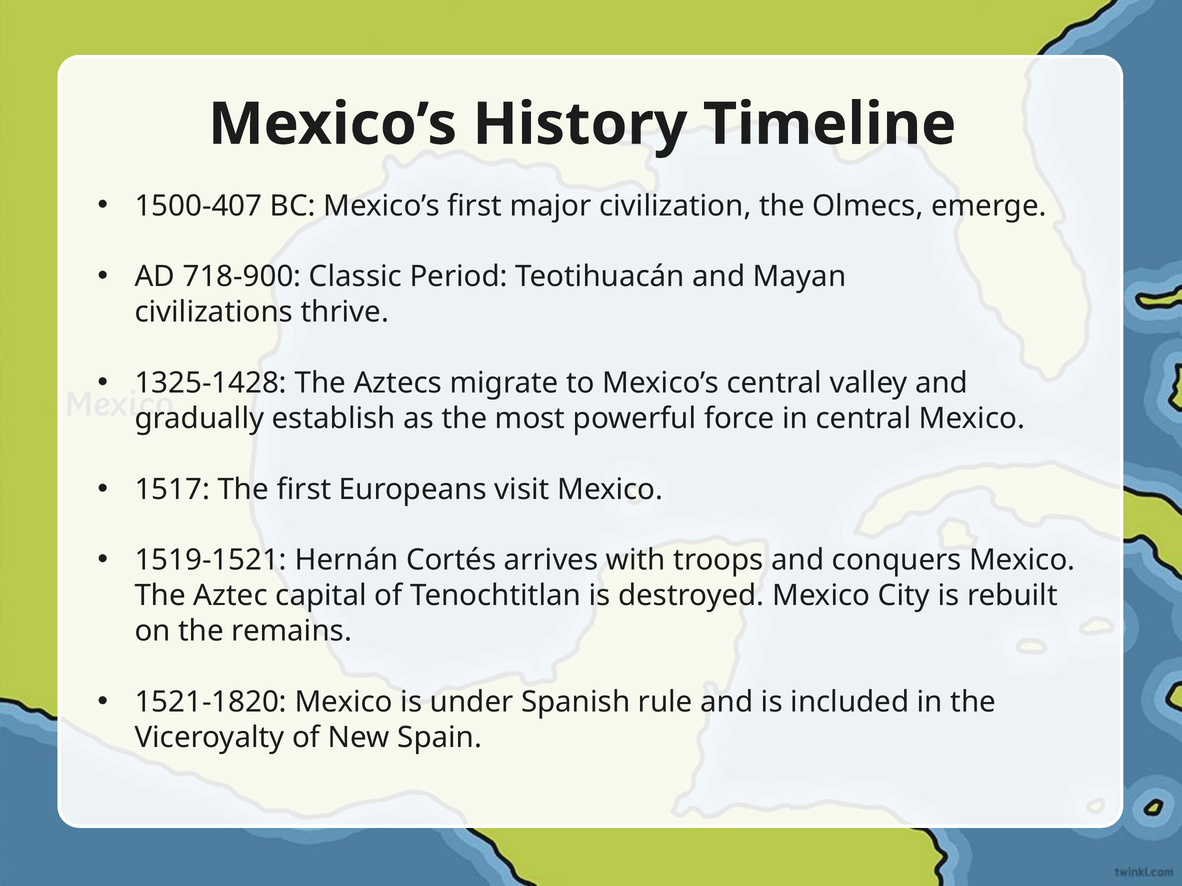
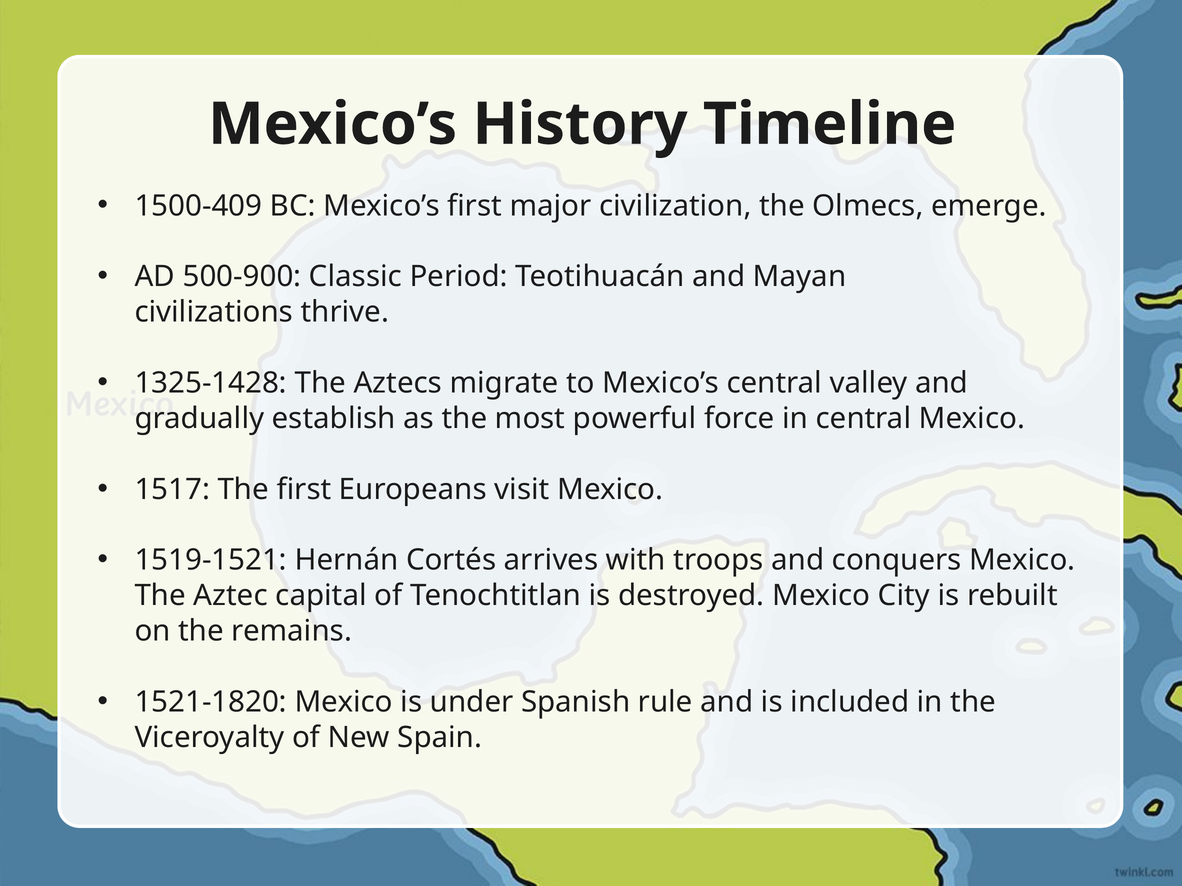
1500-407: 1500-407 -> 1500-409
718-900: 718-900 -> 500-900
